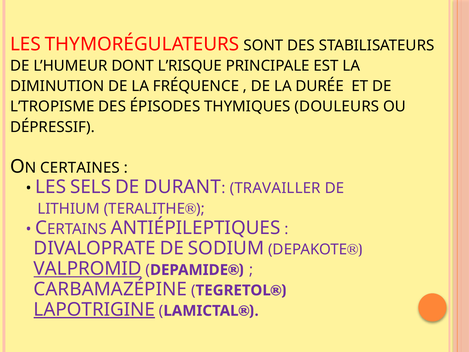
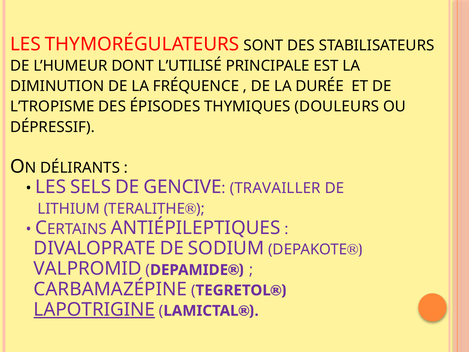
L’RISQUE: L’RISQUE -> L’UTILISÉ
CERTAINES: CERTAINES -> DÉLIRANTS
DURANT: DURANT -> GENCIVE
VALPROMID underline: present -> none
